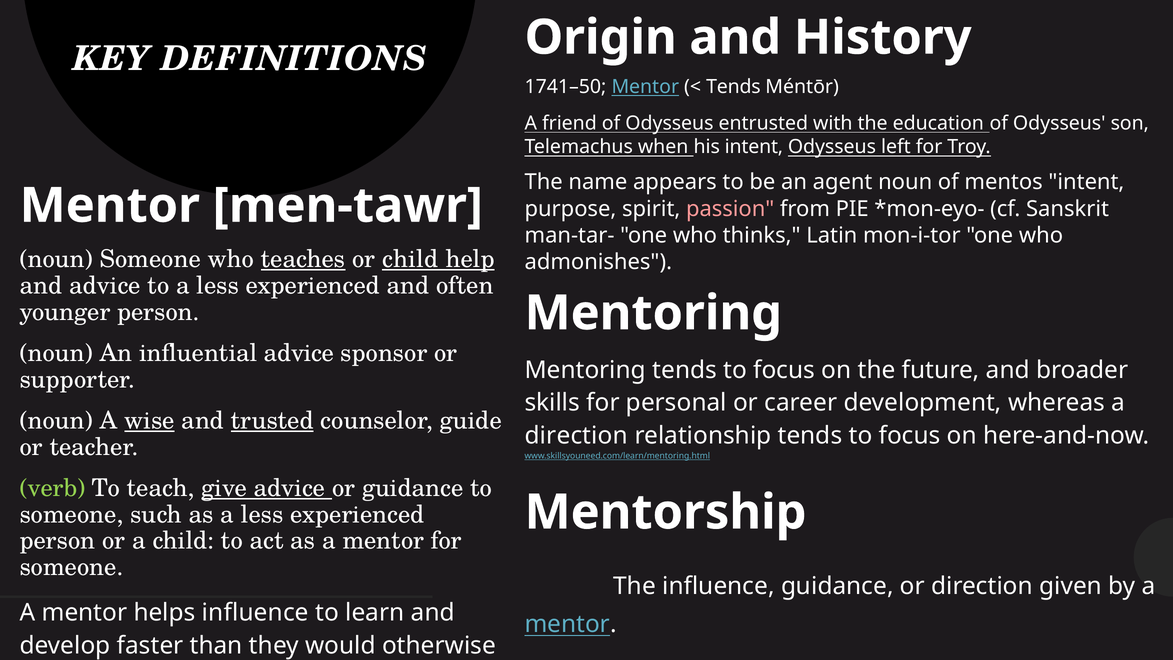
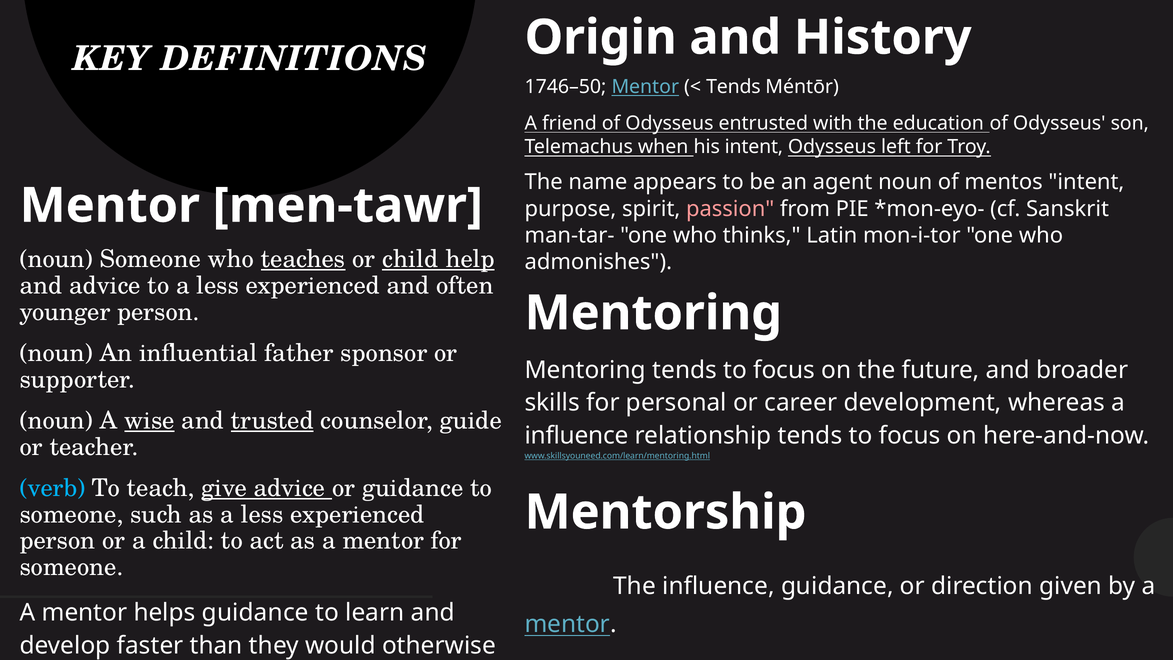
1741–50: 1741–50 -> 1746–50
influential advice: advice -> father
direction at (576, 436): direction -> influence
verb colour: light green -> light blue
helps influence: influence -> guidance
